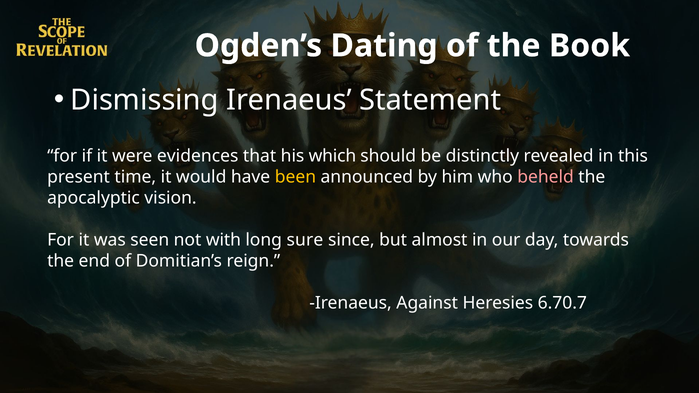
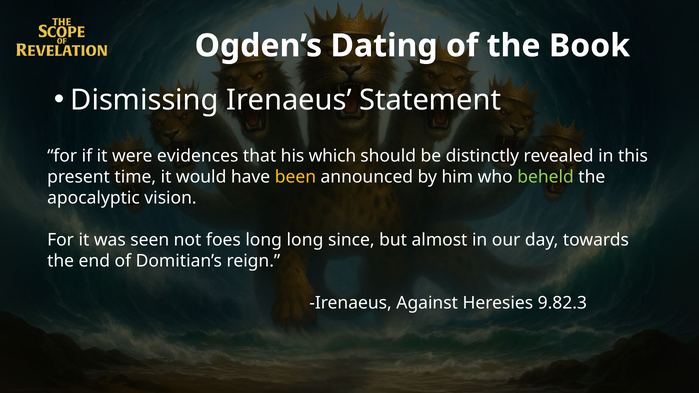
beheld colour: pink -> light green
with: with -> foes
long sure: sure -> long
6.70.7: 6.70.7 -> 9.82.3
